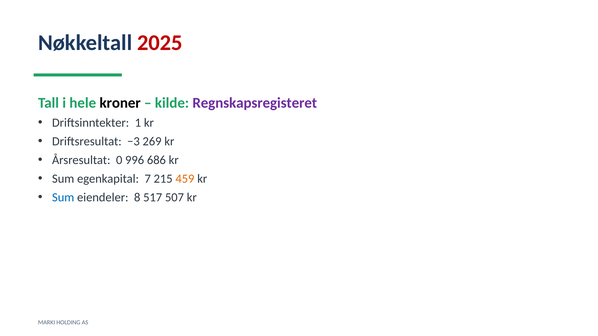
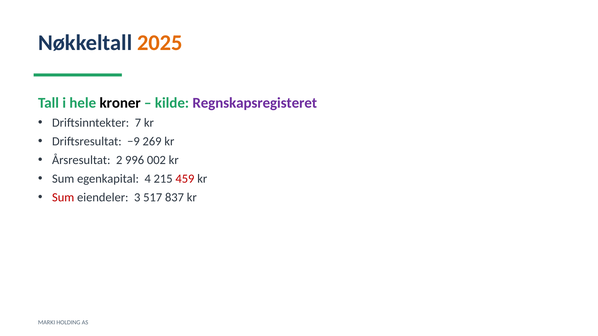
2025 colour: red -> orange
1: 1 -> 7
−3: −3 -> −9
0: 0 -> 2
686: 686 -> 002
7: 7 -> 4
459 colour: orange -> red
Sum at (63, 198) colour: blue -> red
8: 8 -> 3
507: 507 -> 837
